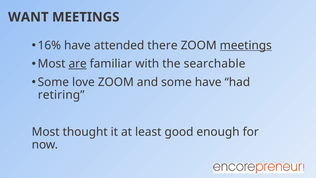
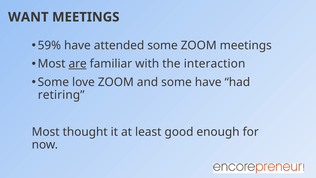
16%: 16% -> 59%
attended there: there -> some
meetings at (246, 45) underline: present -> none
searchable: searchable -> interaction
